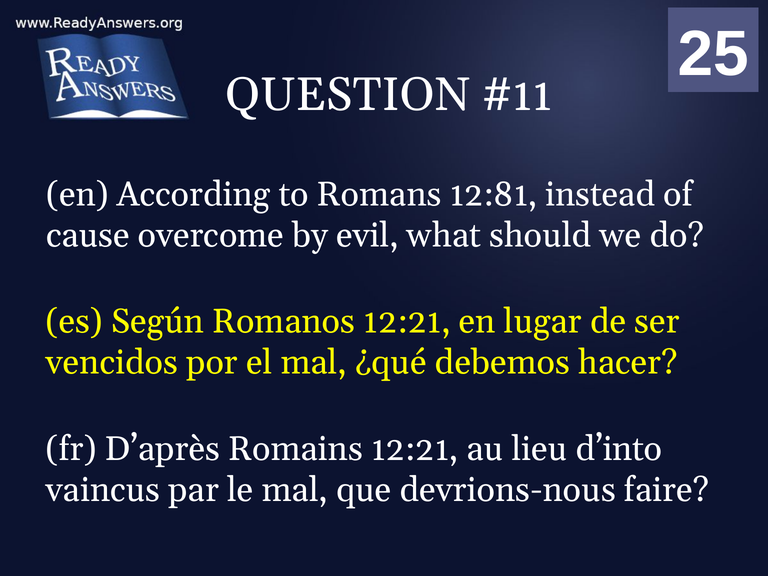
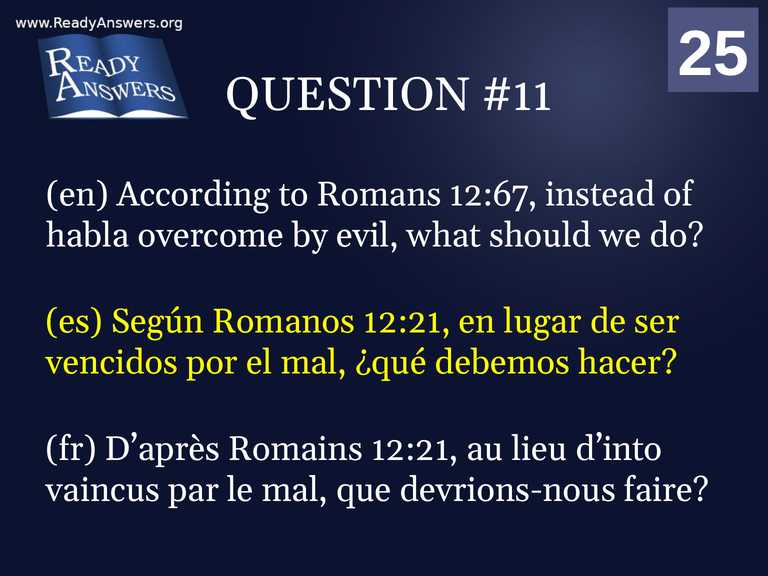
12:81: 12:81 -> 12:67
cause: cause -> habla
